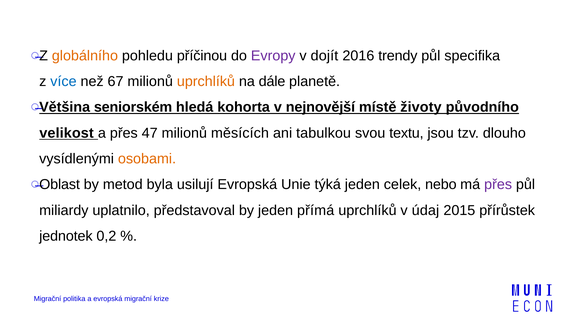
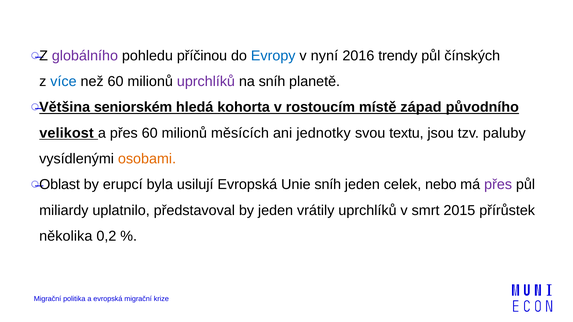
globálního colour: orange -> purple
Evropy colour: purple -> blue
dojít: dojít -> nyní
specifika: specifika -> čínských
než 67: 67 -> 60
uprchlíků at (206, 82) colour: orange -> purple
na dále: dále -> sníh
nejnovější: nejnovější -> rostoucím
životy: životy -> západ
přes 47: 47 -> 60
tabulkou: tabulkou -> jednotky
dlouho: dlouho -> paluby
metod: metod -> erupcí
Unie týká: týká -> sníh
přímá: přímá -> vrátily
údaj: údaj -> smrt
jednotek: jednotek -> několika
